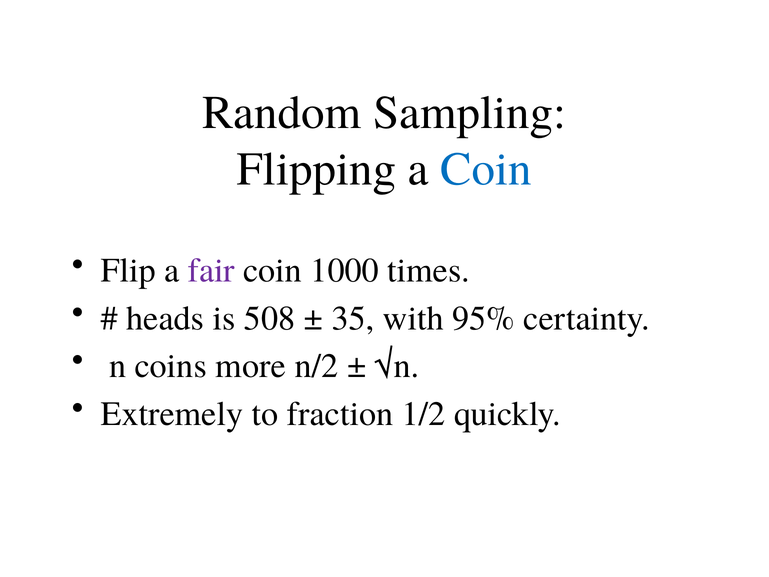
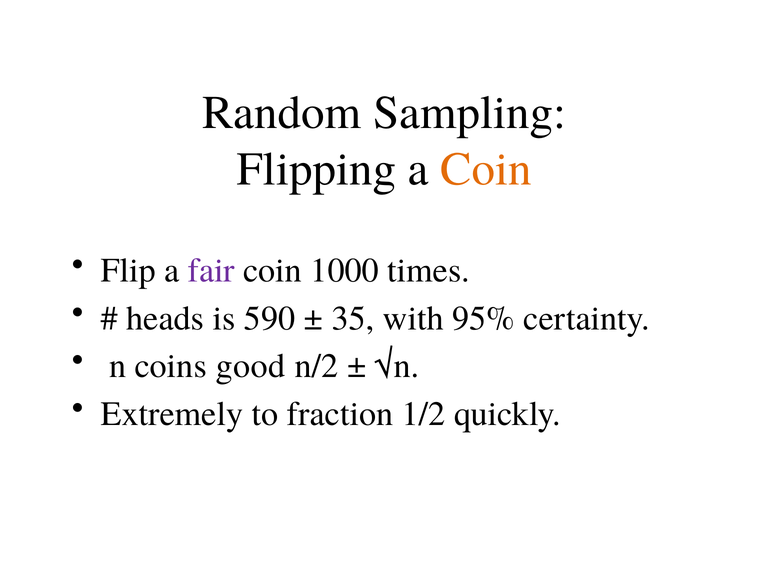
Coin at (486, 169) colour: blue -> orange
508: 508 -> 590
more: more -> good
